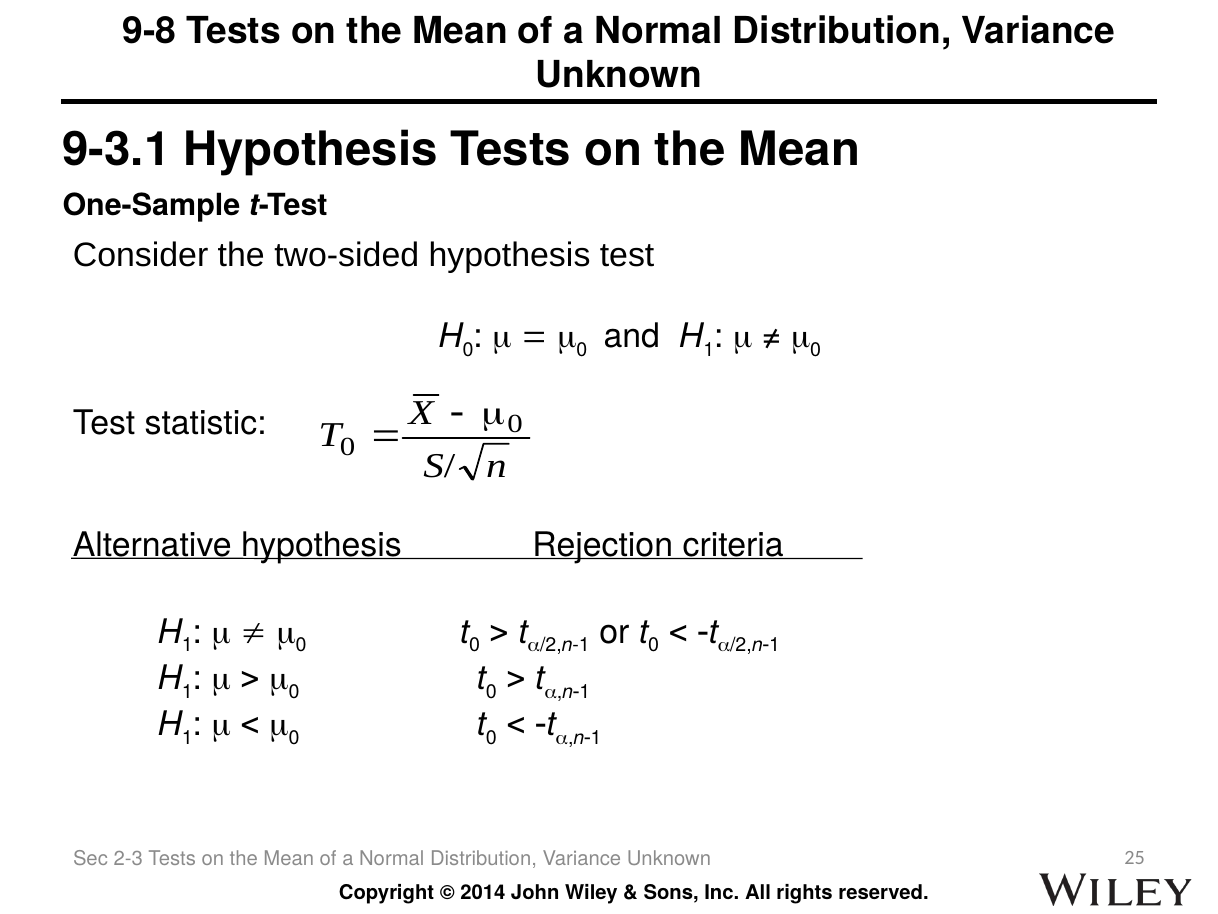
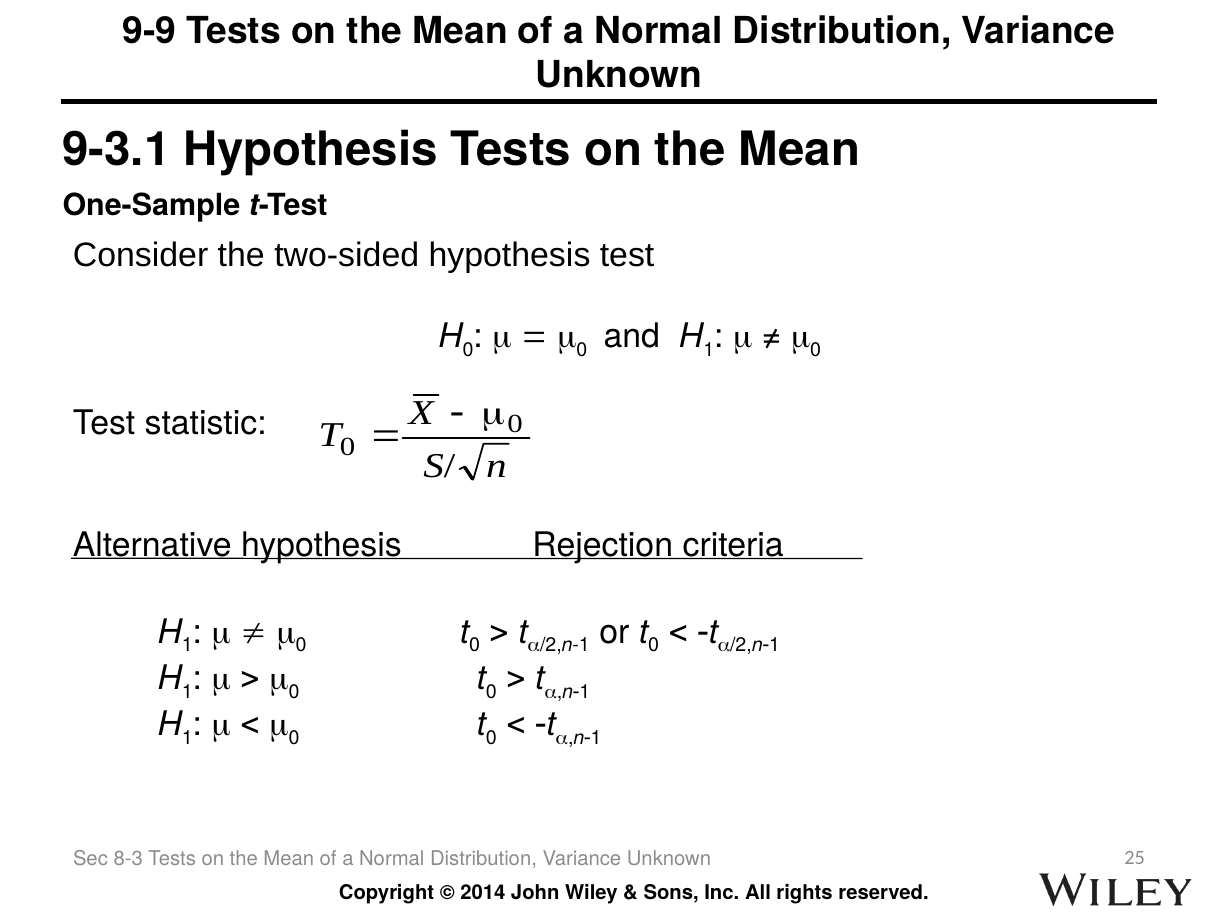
9-8: 9-8 -> 9-9
2-3: 2-3 -> 8-3
